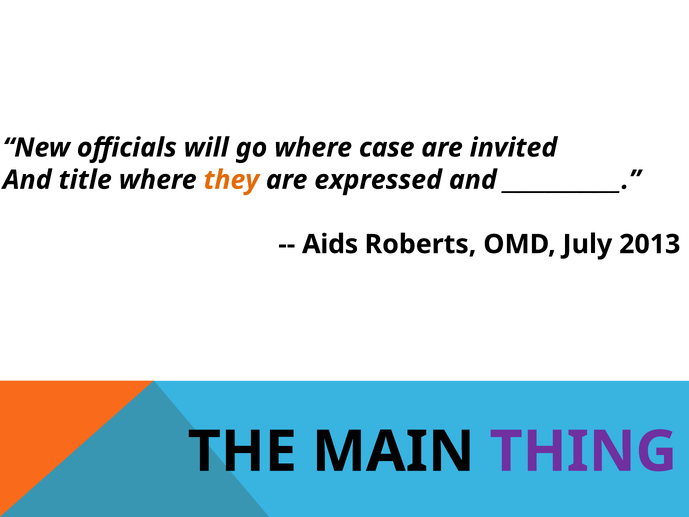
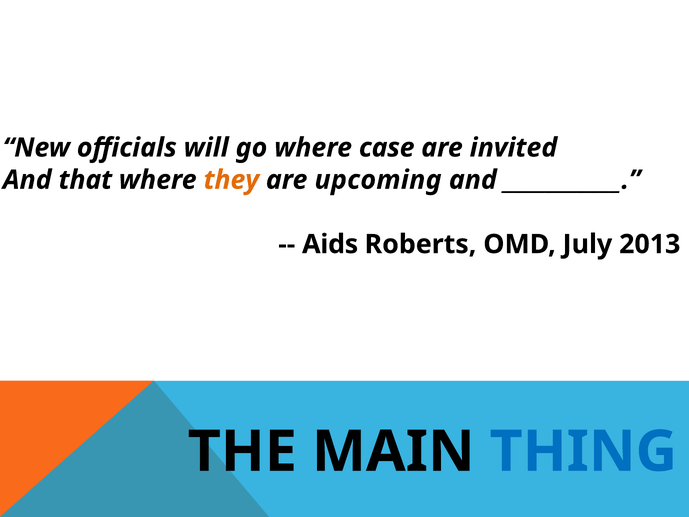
title: title -> that
expressed: expressed -> upcoming
THING colour: purple -> blue
